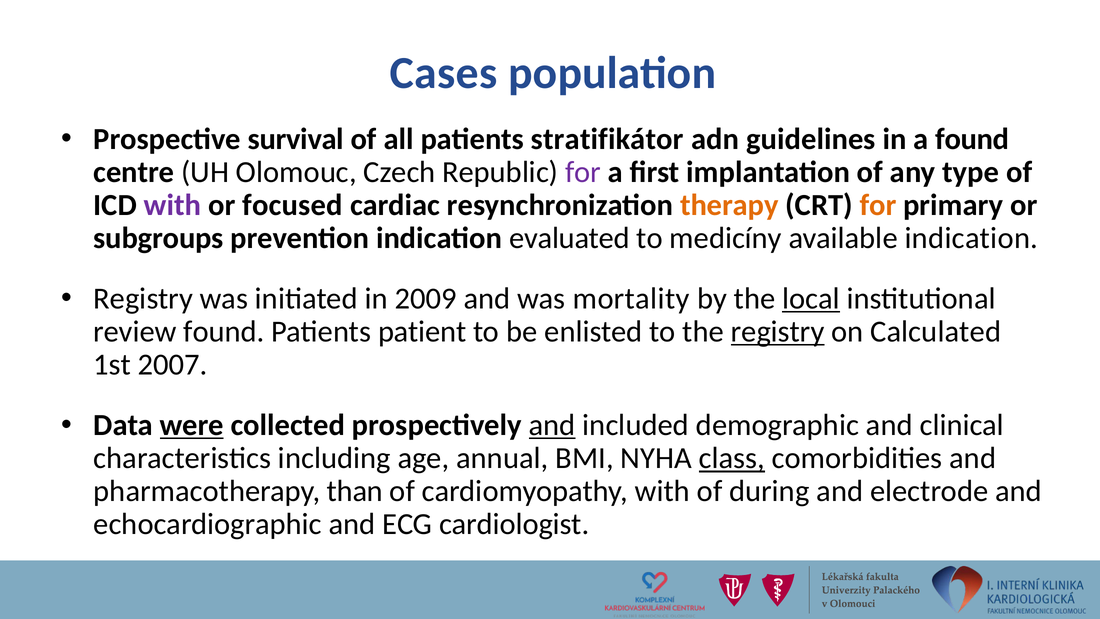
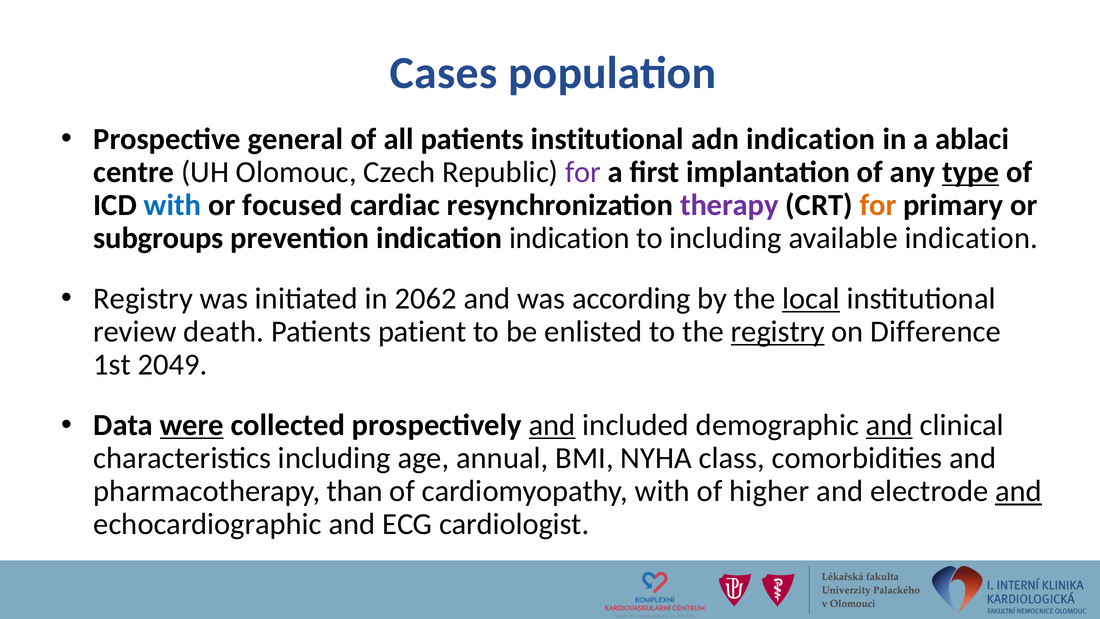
survival: survival -> general
patients stratifikátor: stratifikátor -> institutional
adn guidelines: guidelines -> indication
a found: found -> ablaci
type underline: none -> present
with at (173, 205) colour: purple -> blue
therapy colour: orange -> purple
indication evaluated: evaluated -> indication
to medicíny: medicíny -> including
2009: 2009 -> 2062
mortality: mortality -> according
review found: found -> death
Calculated: Calculated -> Difference
2007: 2007 -> 2049
and at (889, 425) underline: none -> present
class underline: present -> none
during: during -> higher
and at (1019, 491) underline: none -> present
